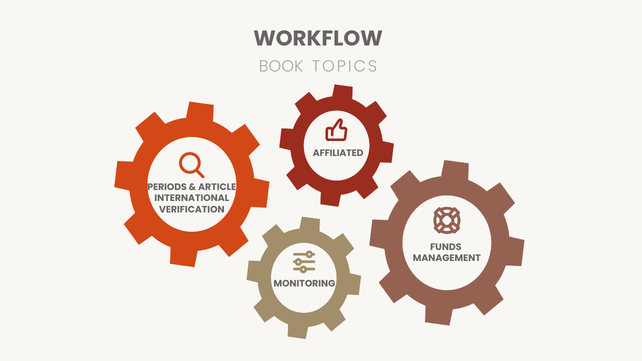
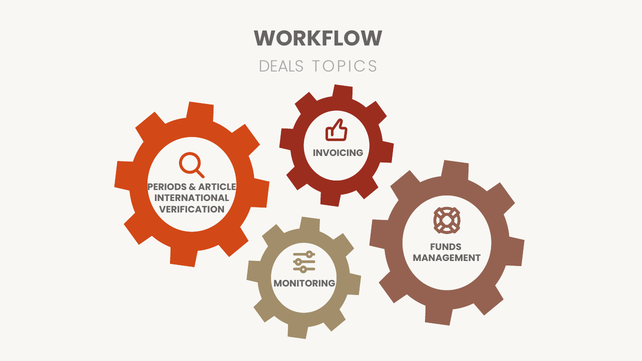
BOOK: BOOK -> DEALS
AFFILIATED: AFFILIATED -> INVOICING
